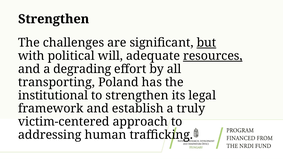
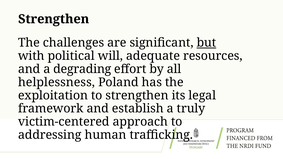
resources underline: present -> none
transporting: transporting -> helplessness
institutional: institutional -> exploitation
